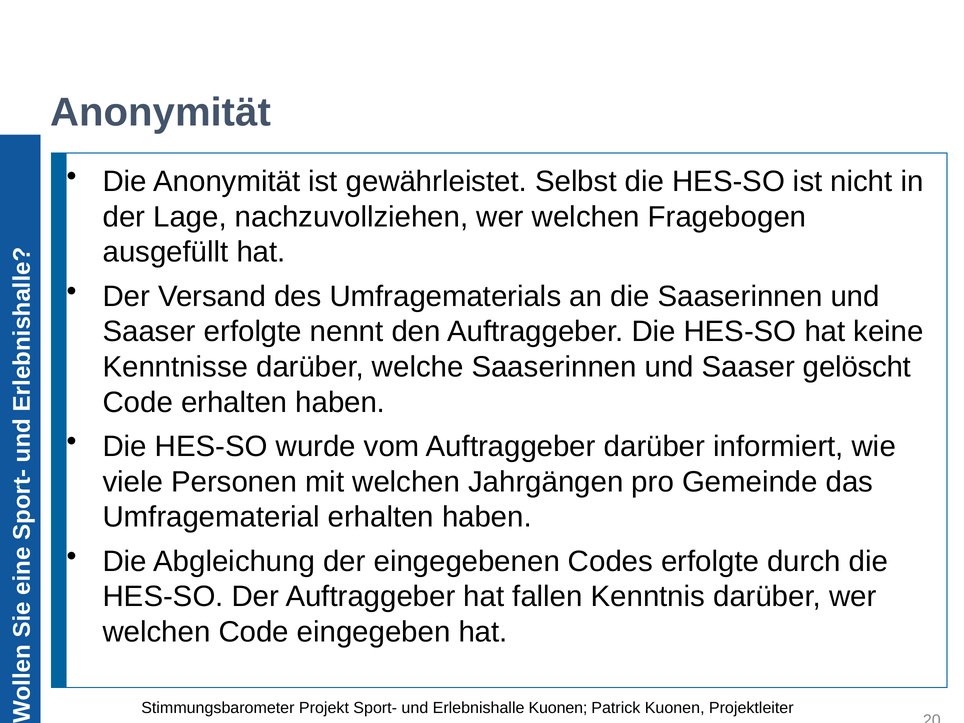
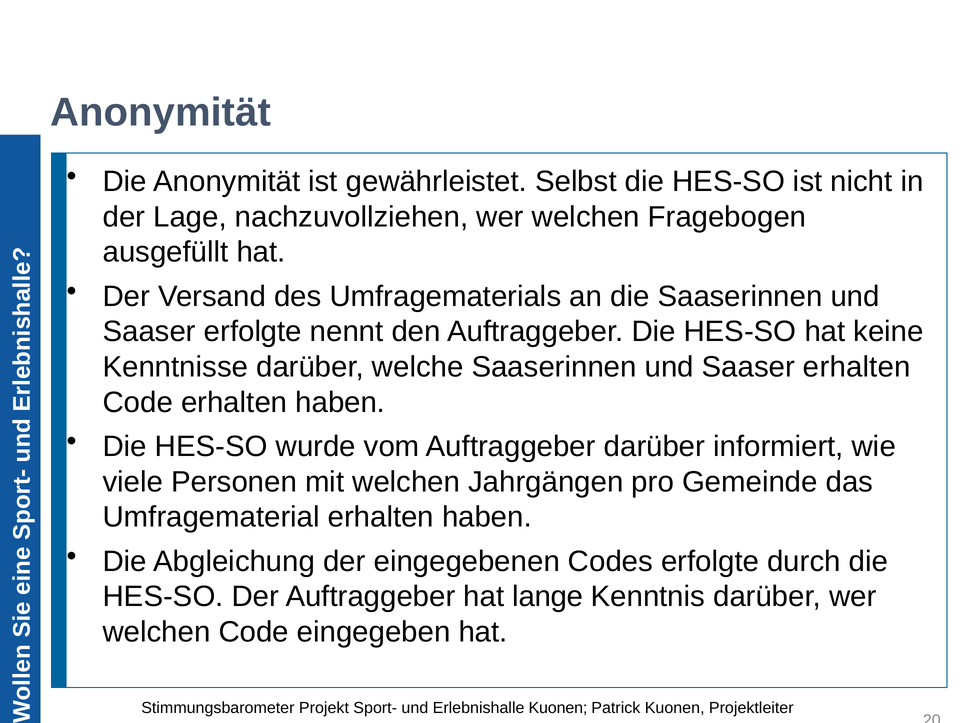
Saaser gelöscht: gelöscht -> erhalten
fallen: fallen -> lange
